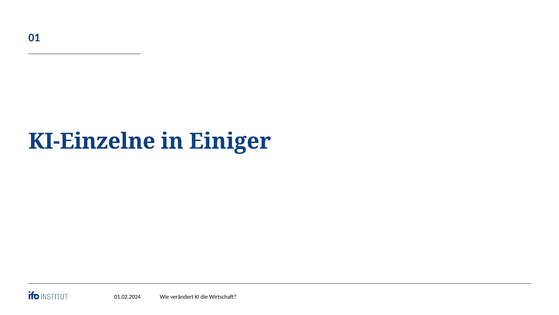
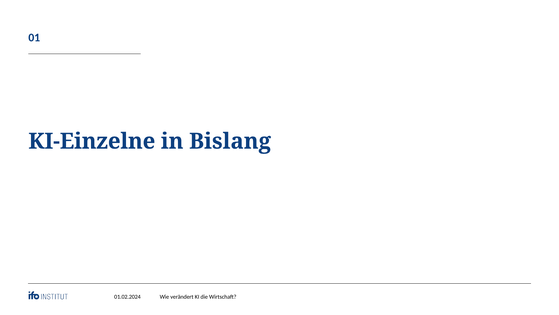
Einiger: Einiger -> Bislang
